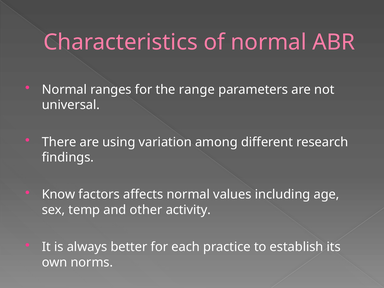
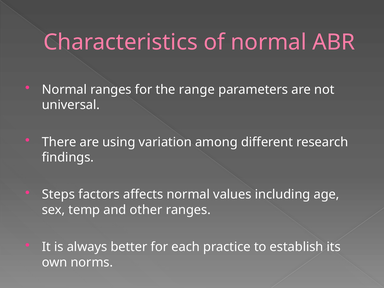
Know: Know -> Steps
other activity: activity -> ranges
